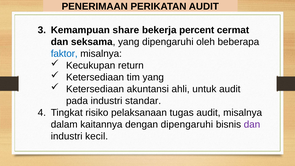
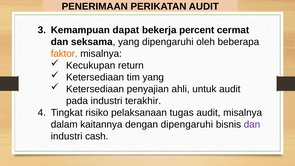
share: share -> dapat
faktor colour: blue -> orange
akuntansi: akuntansi -> penyajian
standar: standar -> terakhir
kecil: kecil -> cash
